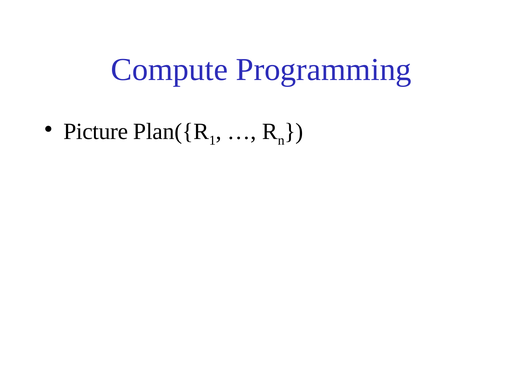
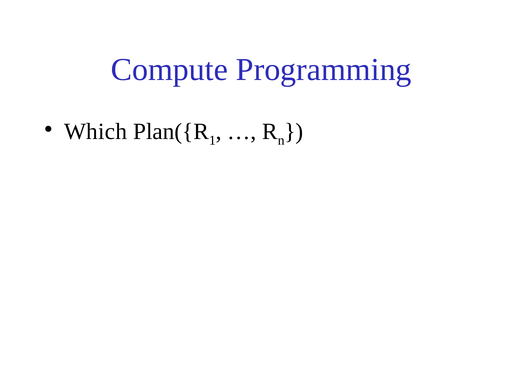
Picture: Picture -> Which
